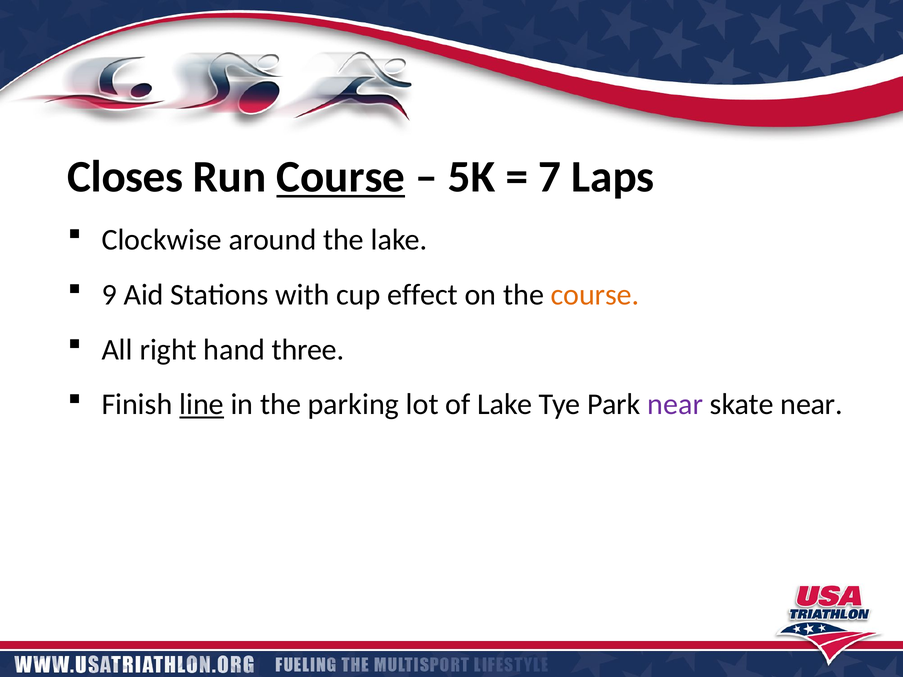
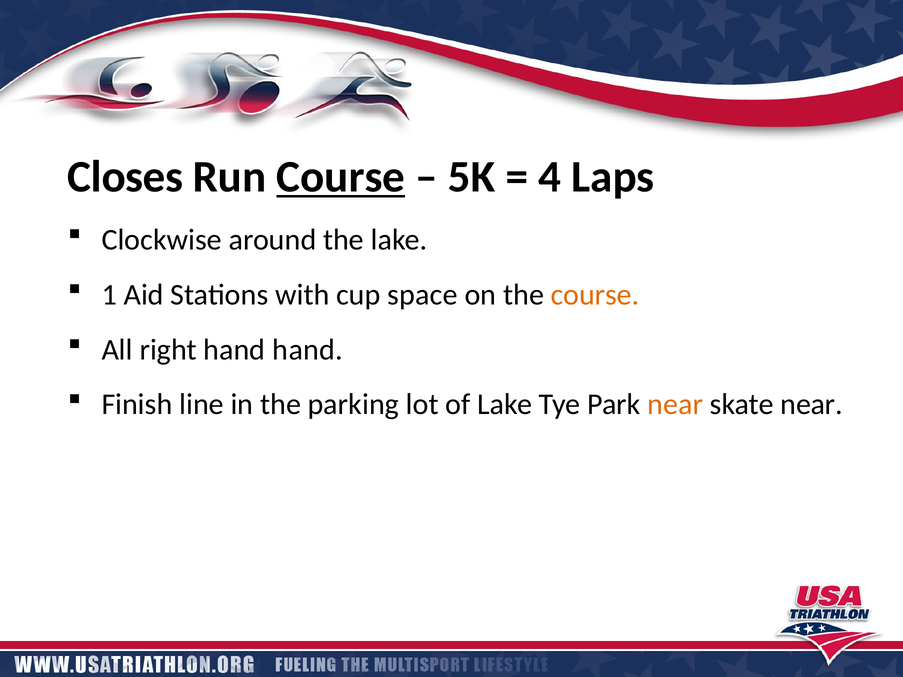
7: 7 -> 4
9: 9 -> 1
effect: effect -> space
hand three: three -> hand
line underline: present -> none
near at (675, 405) colour: purple -> orange
